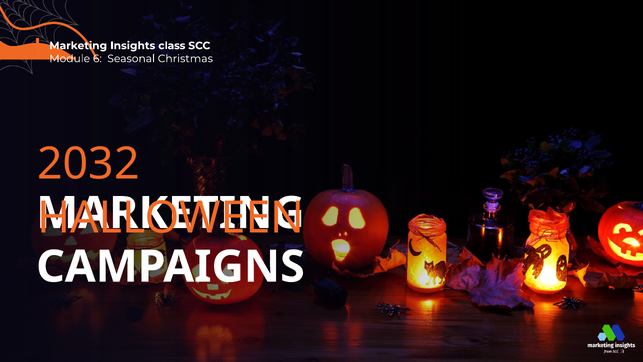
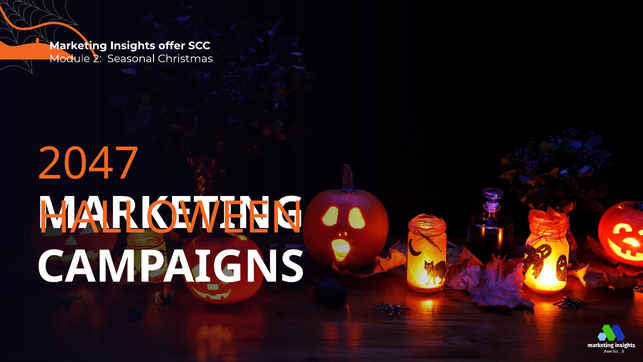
class: class -> offer
6: 6 -> 2
2032: 2032 -> 2047
